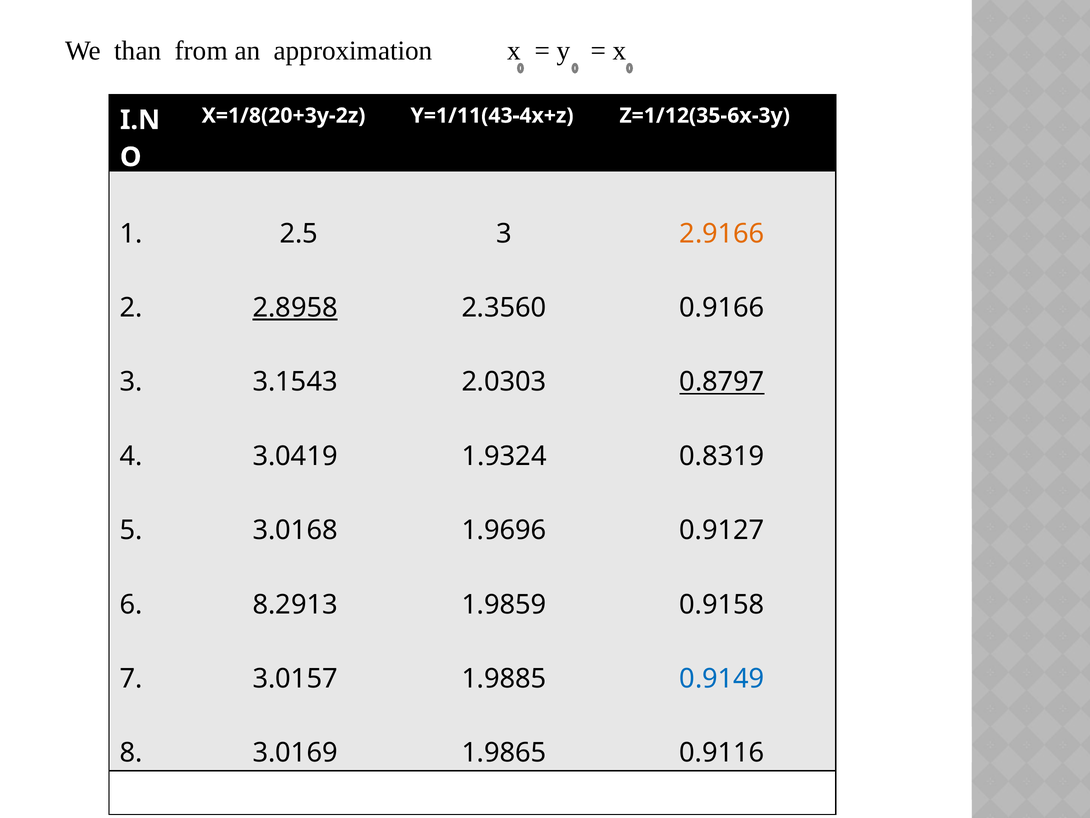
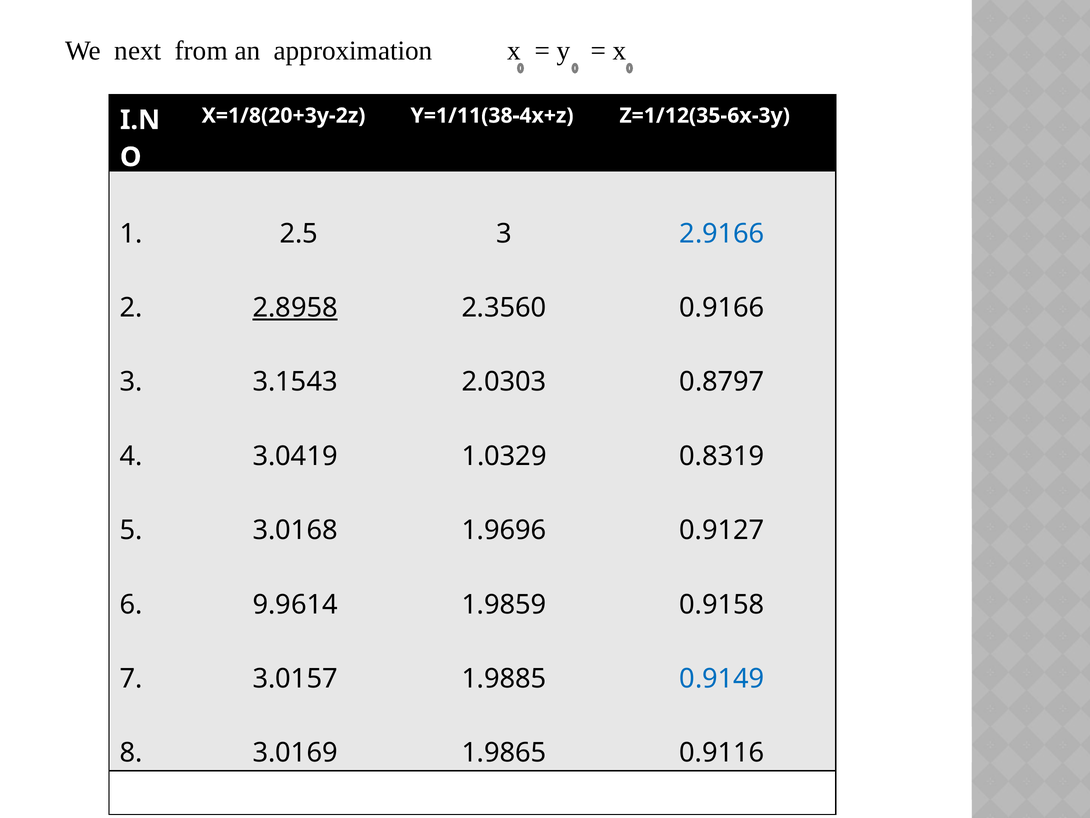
than: than -> next
Y=1/11(43-4x+z: Y=1/11(43-4x+z -> Y=1/11(38-4x+z
2.9166 colour: orange -> blue
0.8797 underline: present -> none
1.9324: 1.9324 -> 1.0329
8.2913: 8.2913 -> 9.9614
